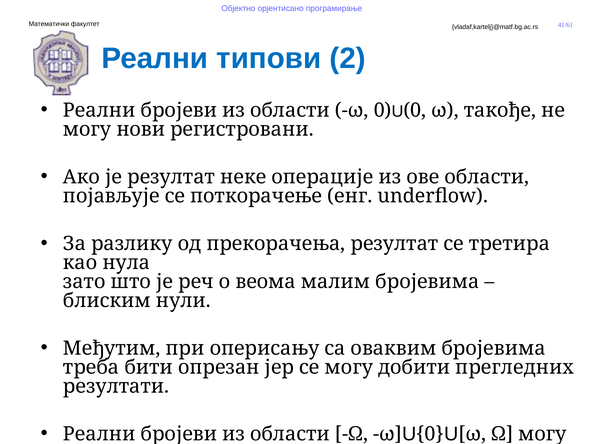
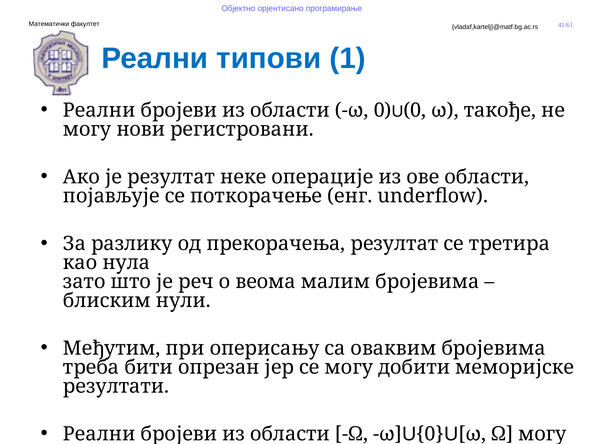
2: 2 -> 1
прегледних: прегледних -> меморијске
